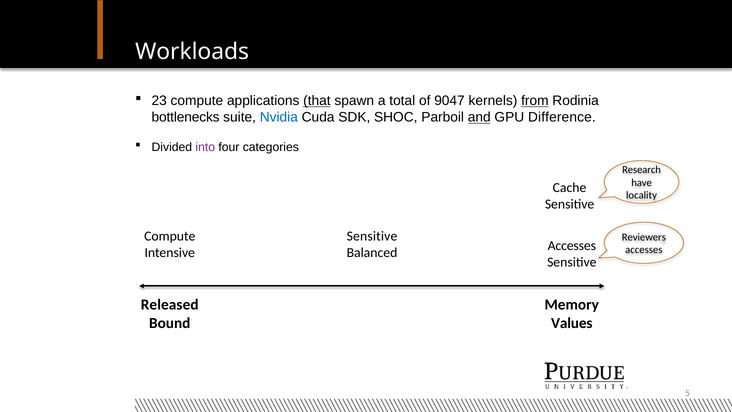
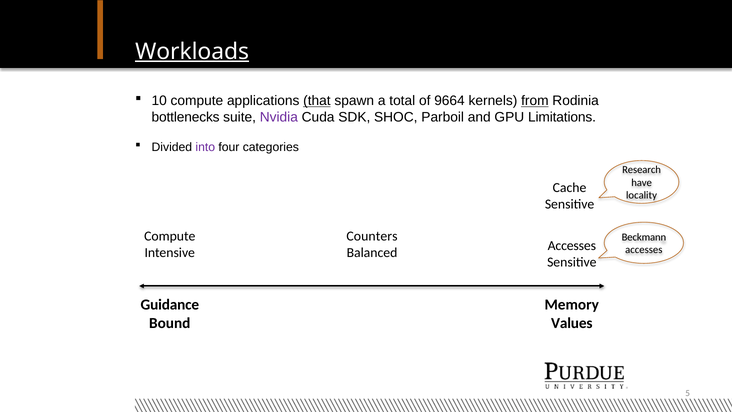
Workloads underline: none -> present
23: 23 -> 10
9047: 9047 -> 9664
Nvidia colour: blue -> purple
and underline: present -> none
Difference: Difference -> Limitations
Sensitive at (372, 236): Sensitive -> Counters
Reviewers: Reviewers -> Beckmann
Released: Released -> Guidance
